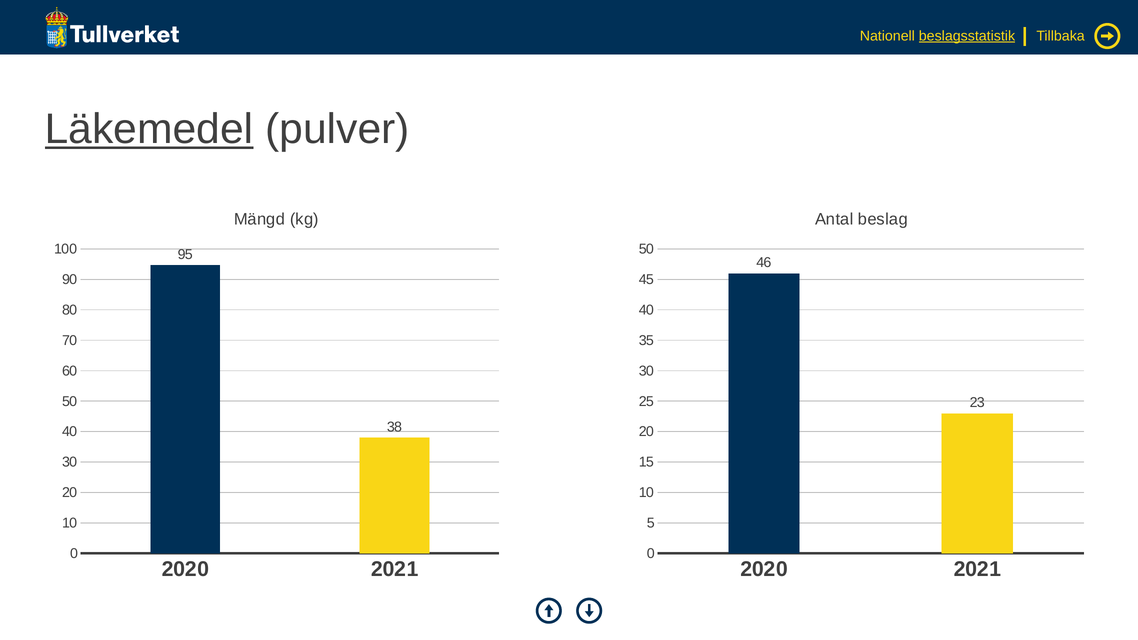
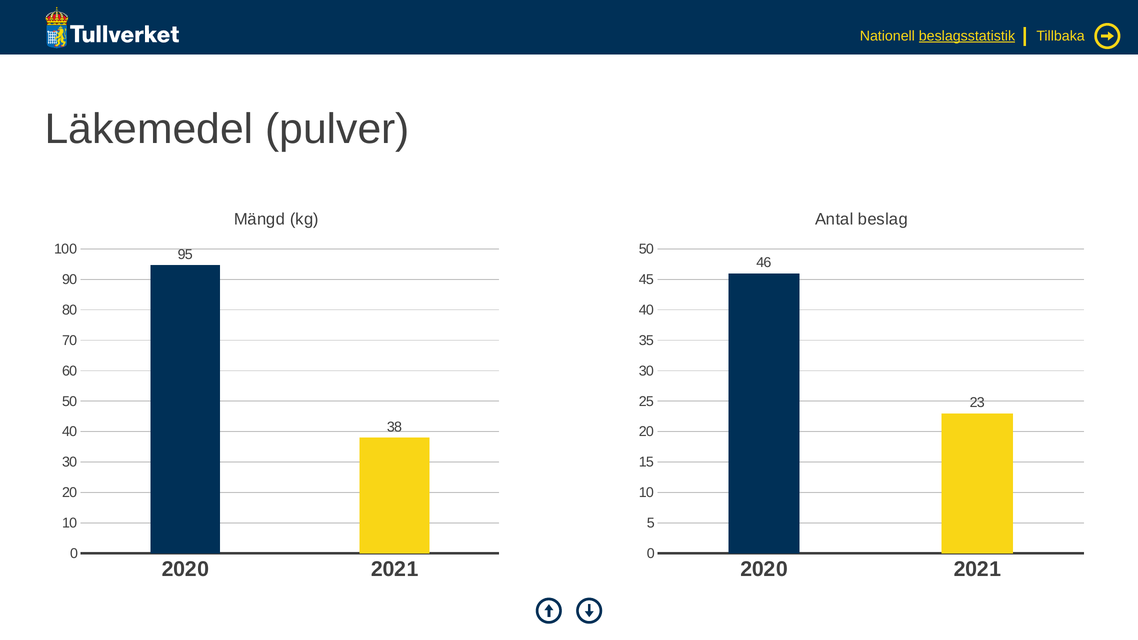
Läkemedel underline: present -> none
